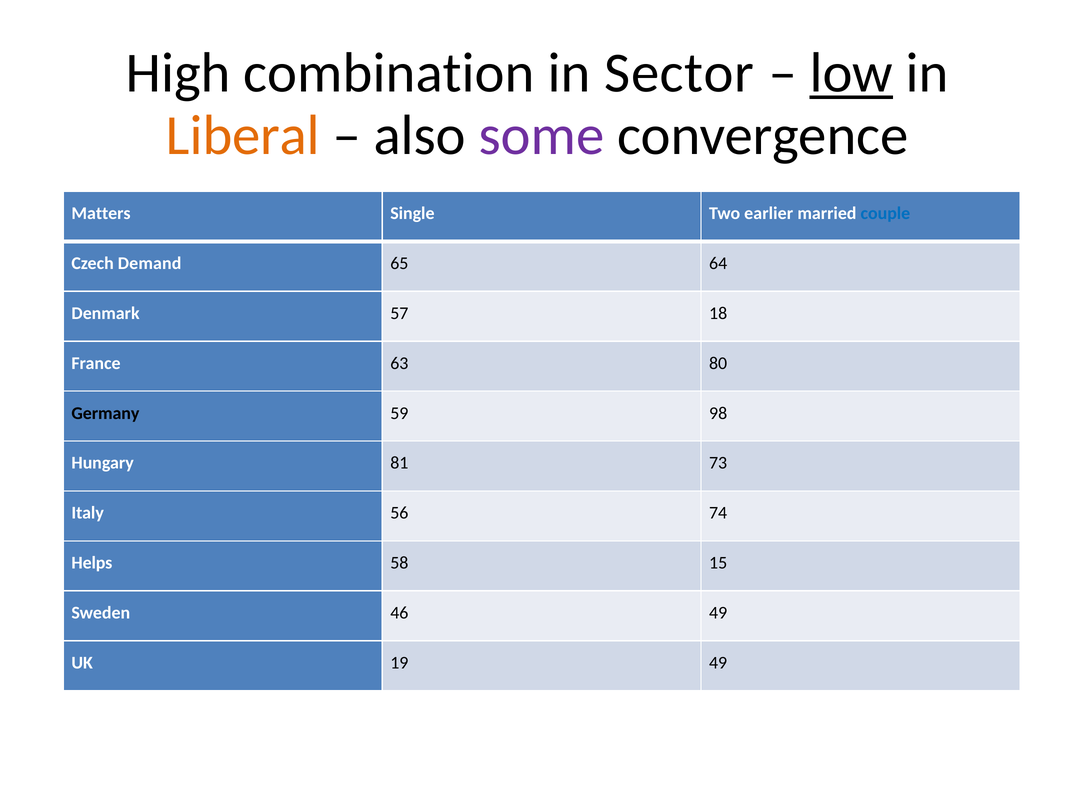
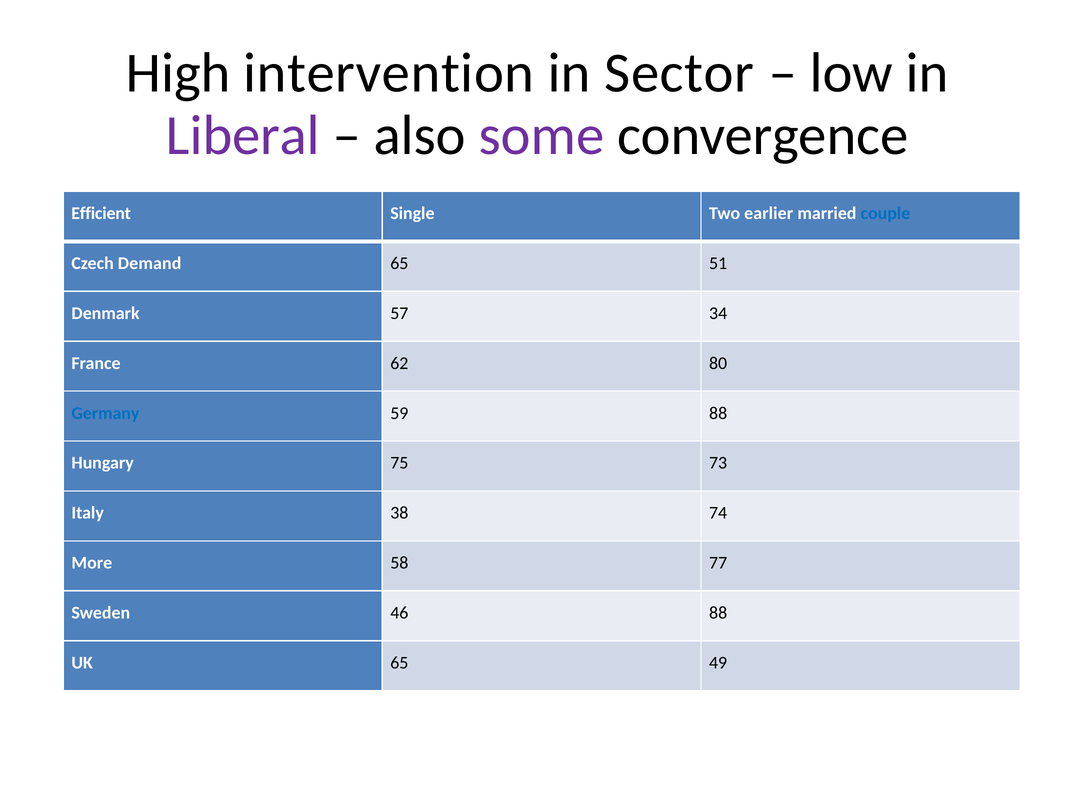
combination: combination -> intervention
low underline: present -> none
Liberal colour: orange -> purple
Matters: Matters -> Efficient
64: 64 -> 51
18: 18 -> 34
63: 63 -> 62
Germany colour: black -> blue
59 98: 98 -> 88
81: 81 -> 75
56: 56 -> 38
Helps: Helps -> More
15: 15 -> 77
46 49: 49 -> 88
UK 19: 19 -> 65
